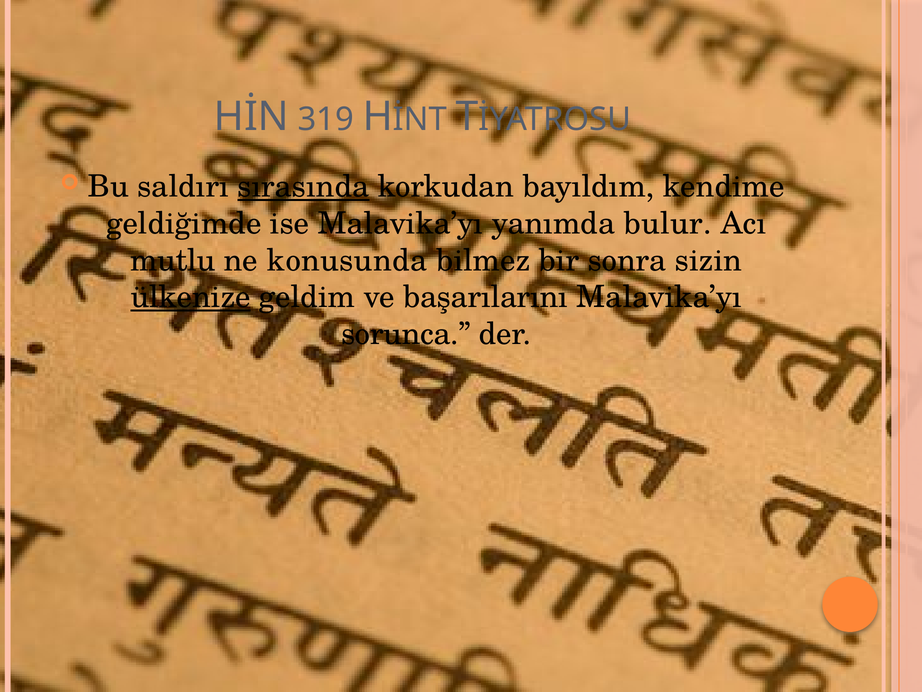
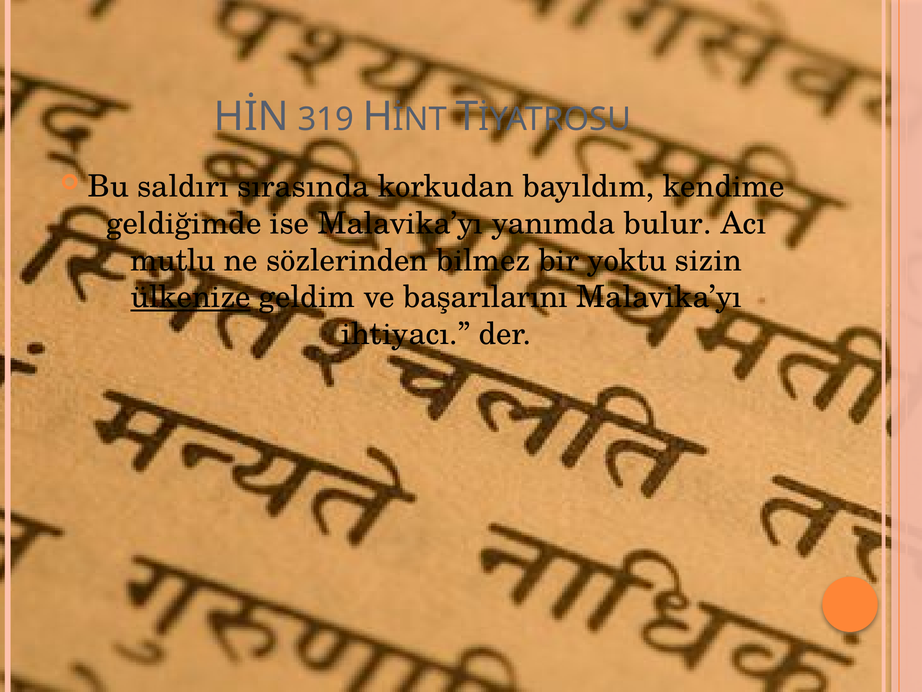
sırasında underline: present -> none
konusunda: konusunda -> sözlerinden
sonra: sonra -> yoktu
sorunca: sorunca -> ihtiyacı
